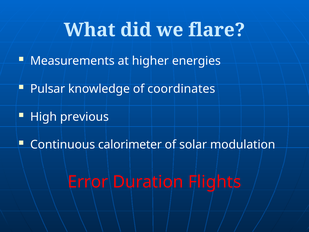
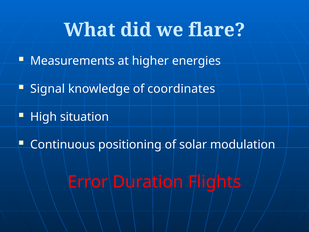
Pulsar: Pulsar -> Signal
previous: previous -> situation
calorimeter: calorimeter -> positioning
